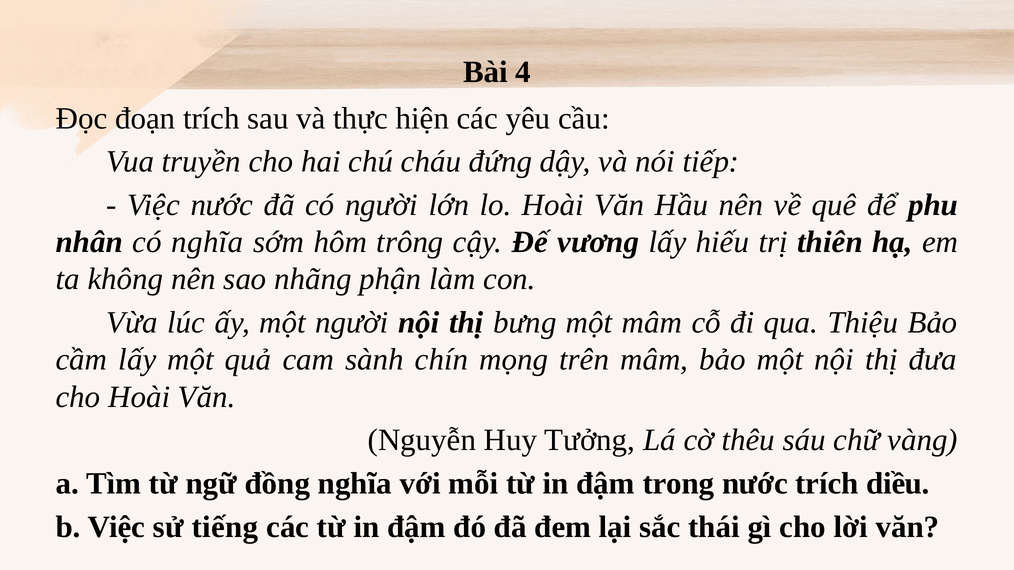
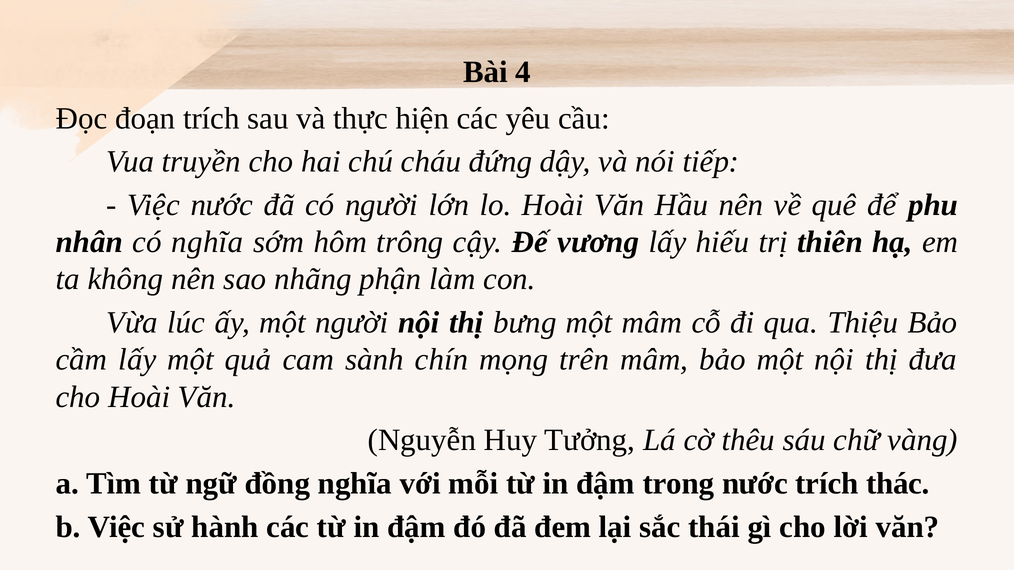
diều: diều -> thác
tiếng: tiếng -> hành
